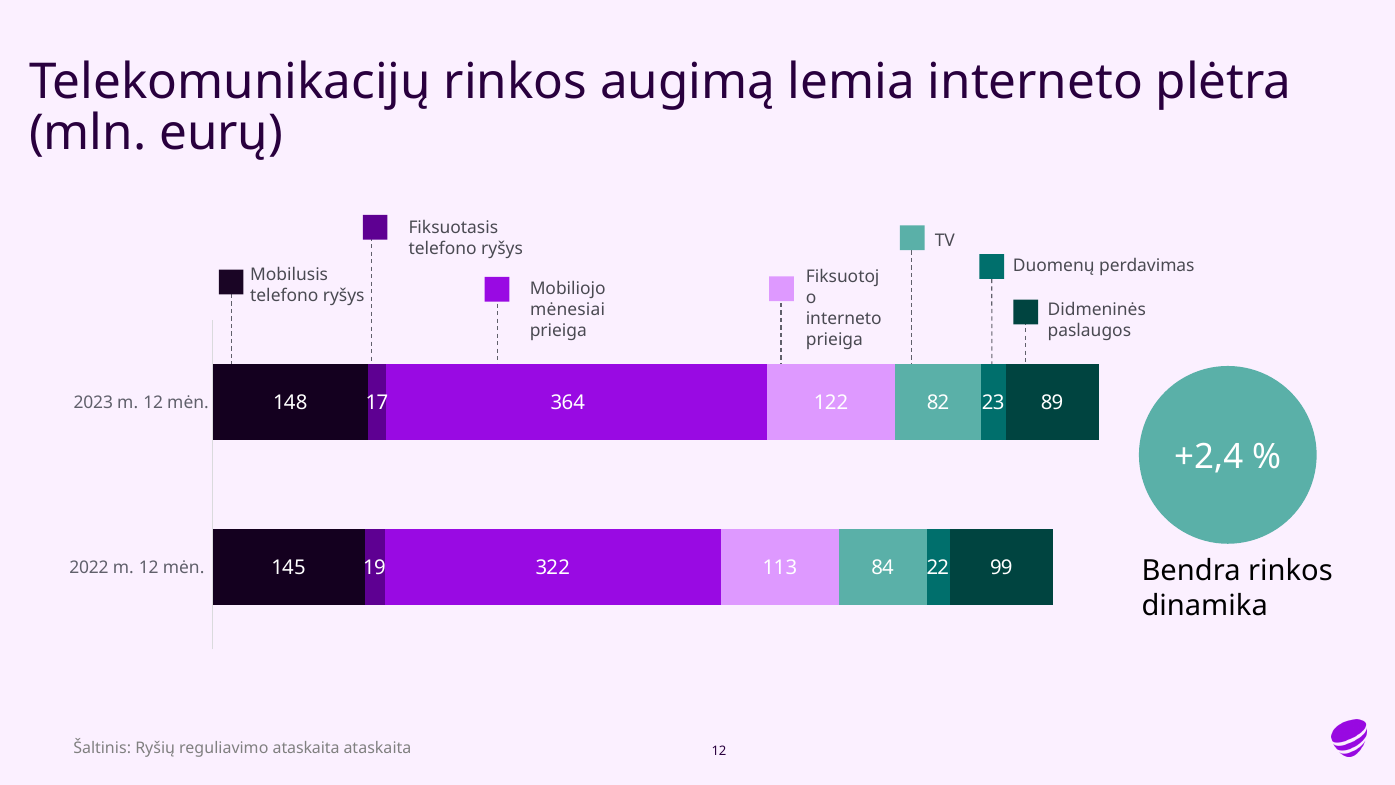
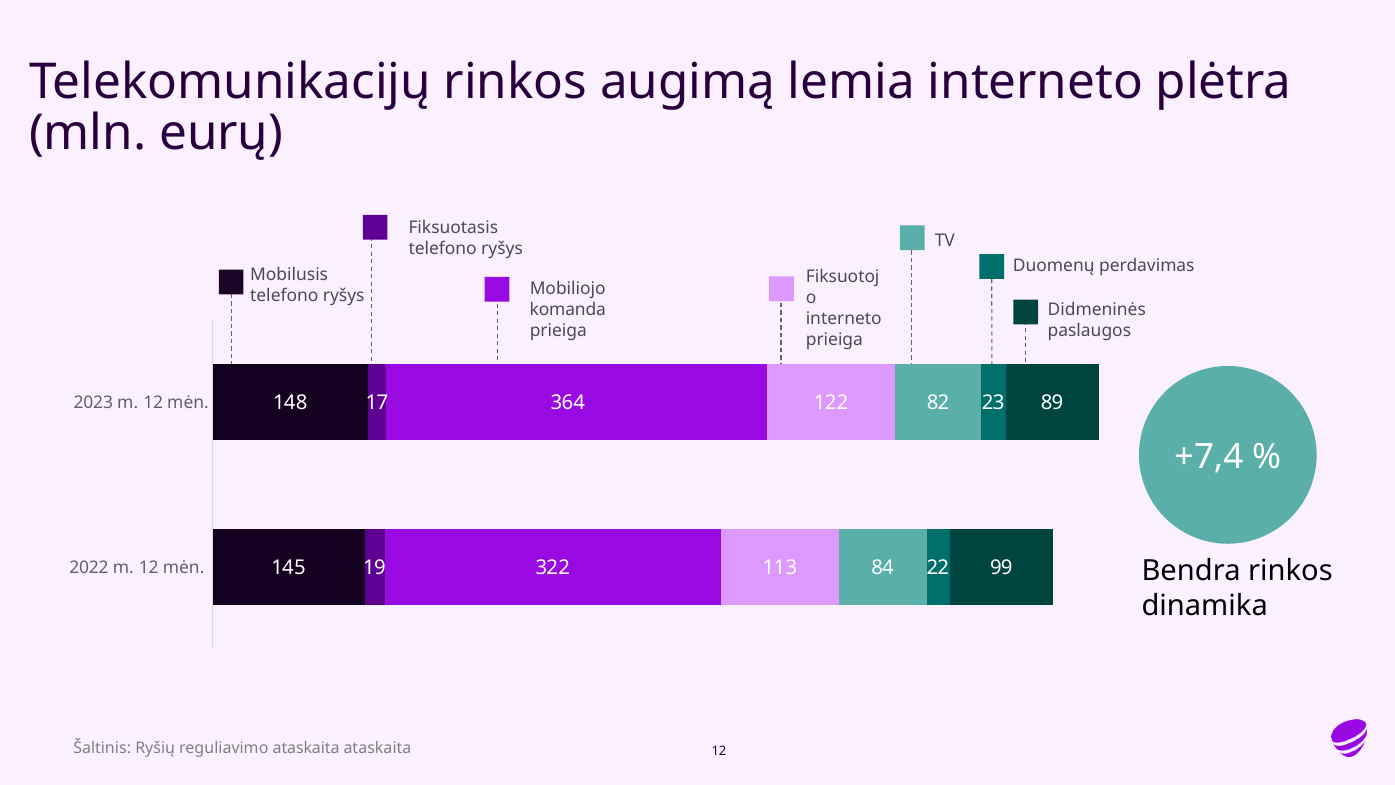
mėnesiai: mėnesiai -> komanda
+2,4: +2,4 -> +7,4
